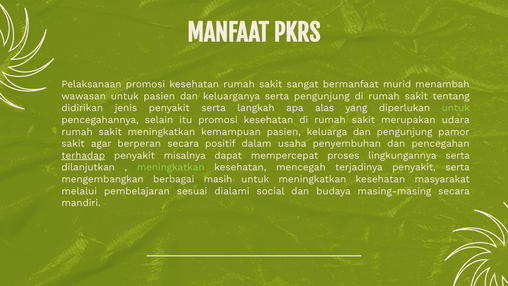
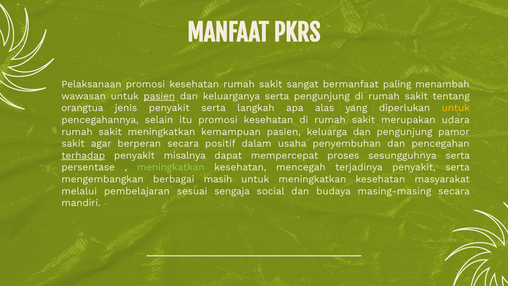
murid: murid -> paling
pasien at (159, 96) underline: none -> present
didirikan: didirikan -> orangtua
untuk at (456, 108) colour: light green -> yellow
lingkungannya: lingkungannya -> sesungguhnya
dilanjutkan: dilanjutkan -> persentase
dialami: dialami -> sengaja
